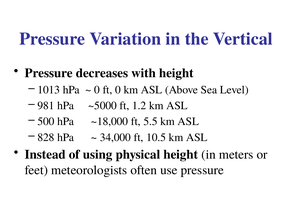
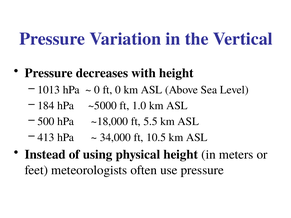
981: 981 -> 184
1.2: 1.2 -> 1.0
828: 828 -> 413
